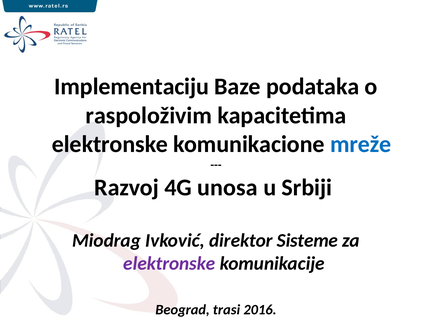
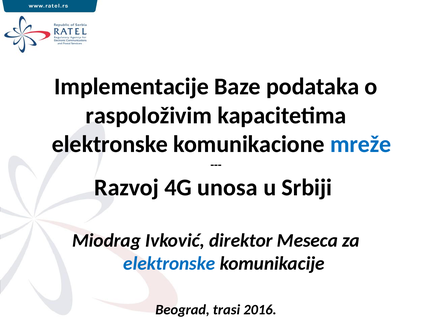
Implementaciju: Implementaciju -> Implementacije
Sisteme: Sisteme -> Meseca
elektronske at (169, 263) colour: purple -> blue
